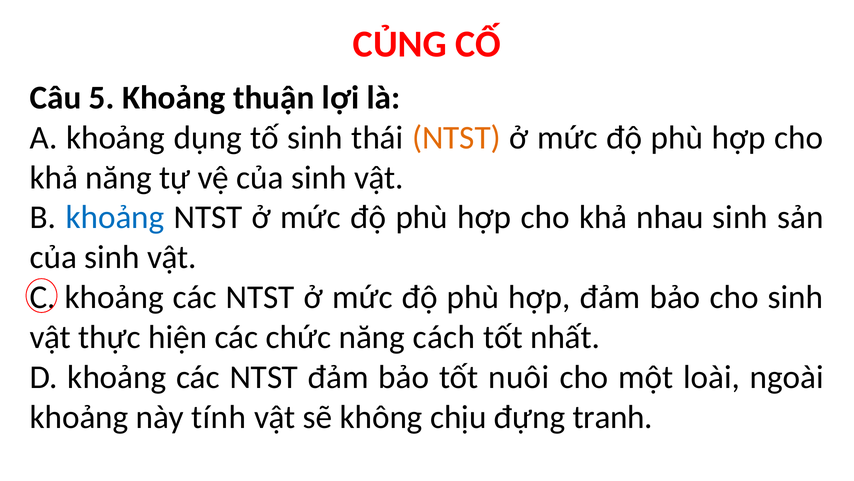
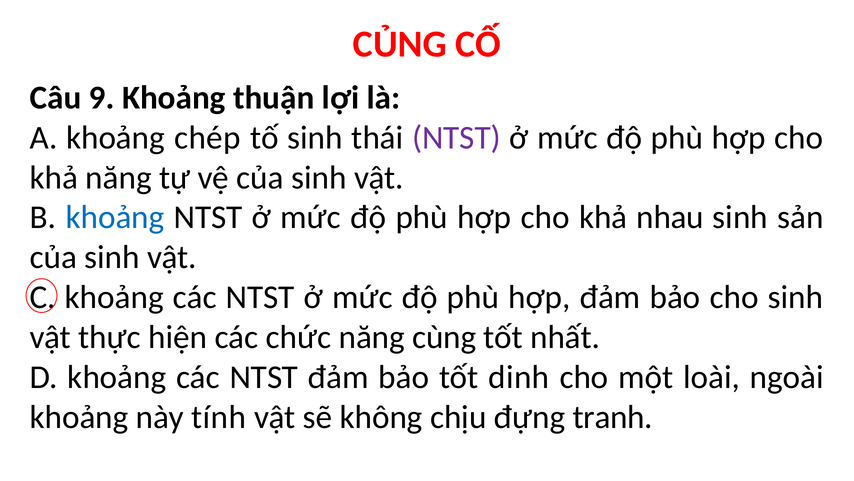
5: 5 -> 9
dụng: dụng -> chép
NTST at (456, 137) colour: orange -> purple
cách: cách -> cùng
nuôi: nuôi -> dinh
